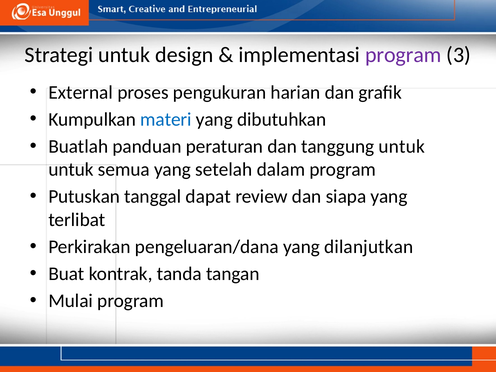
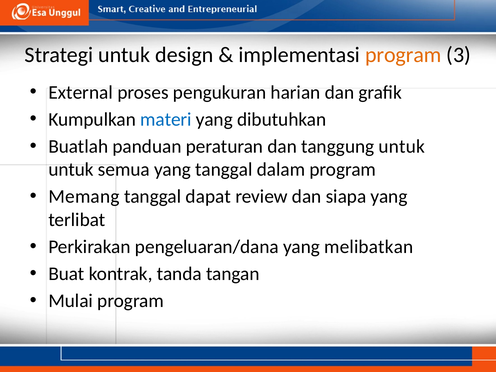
program at (403, 55) colour: purple -> orange
yang setelah: setelah -> tanggal
Putuskan: Putuskan -> Memang
dilanjutkan: dilanjutkan -> melibatkan
